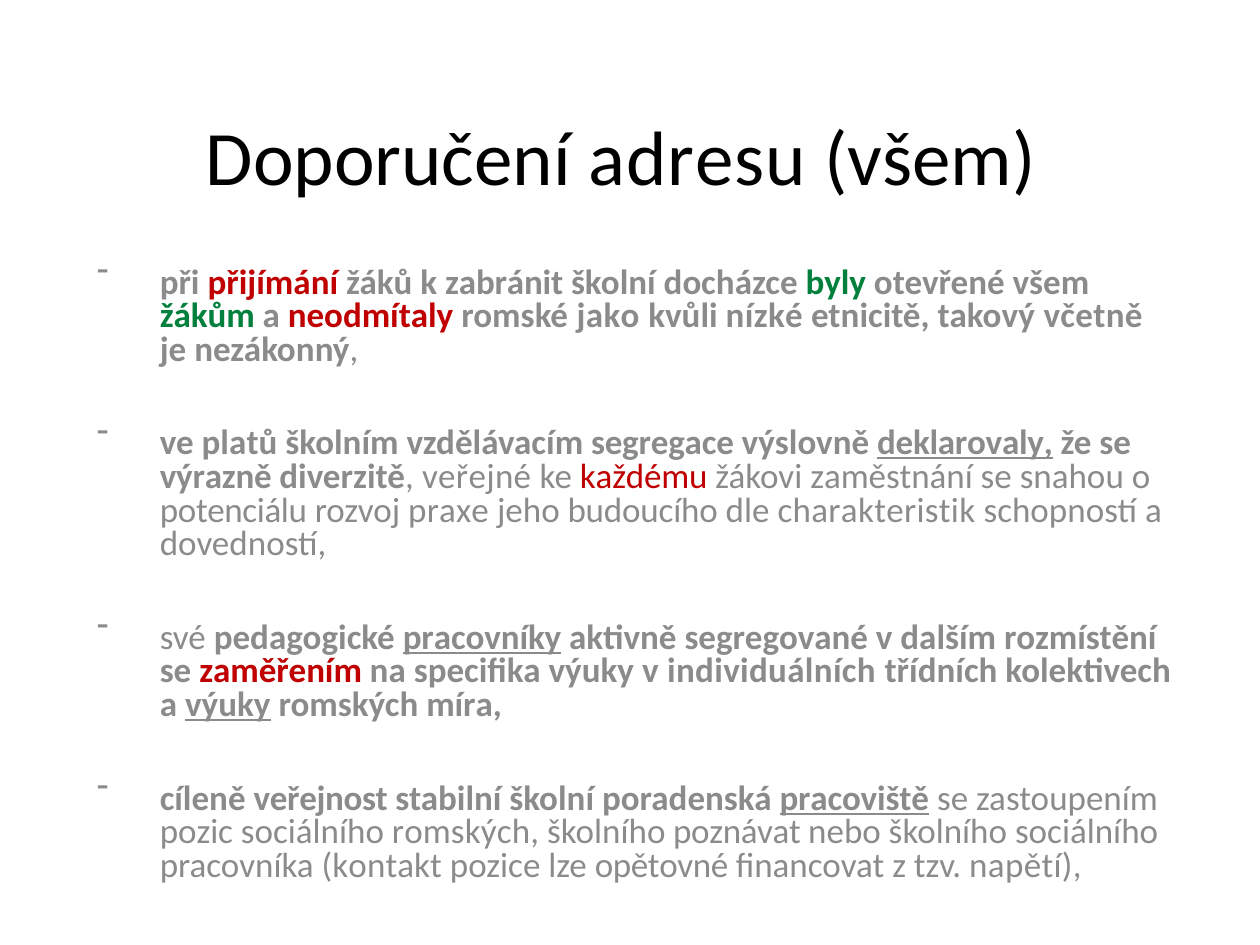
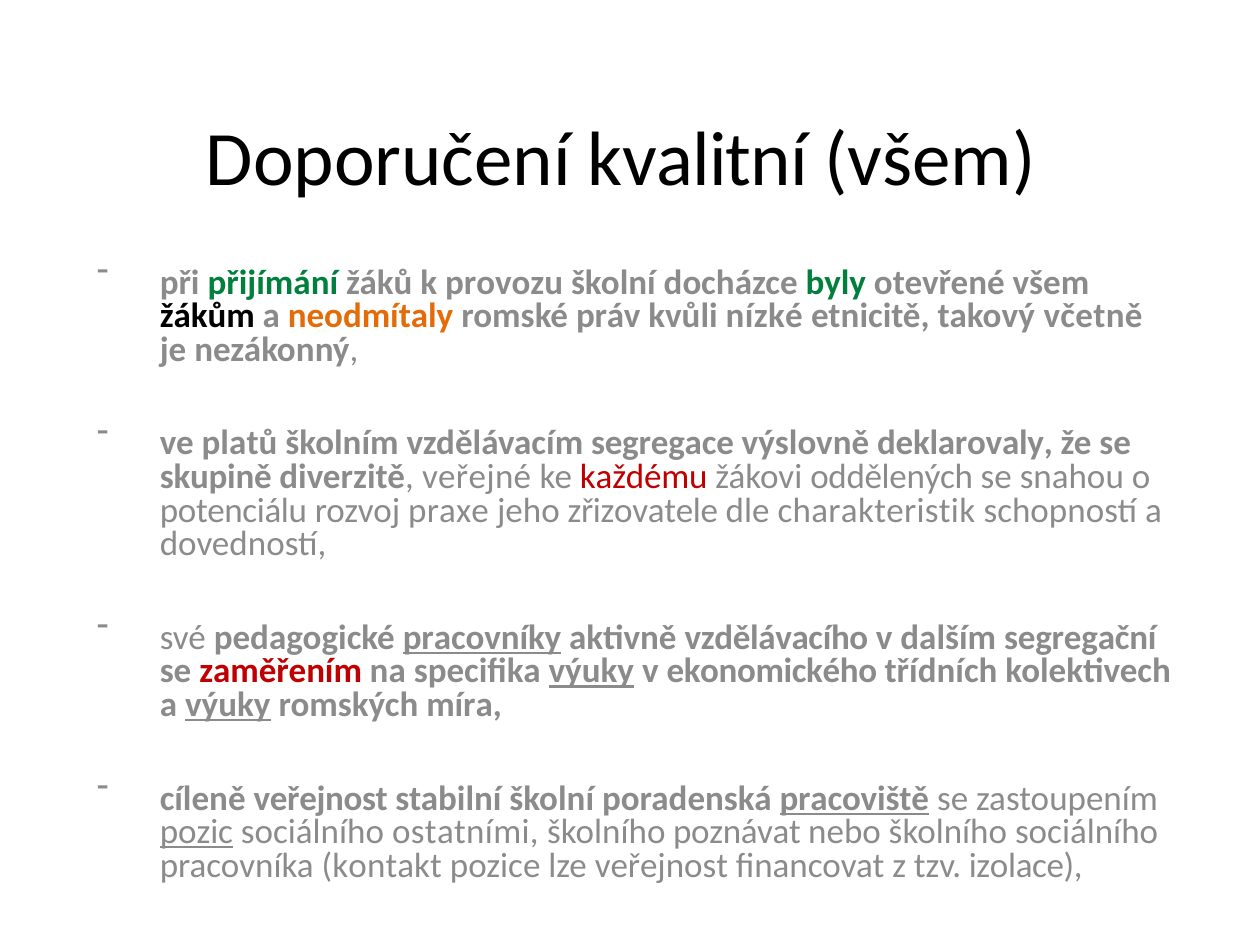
adresu: adresu -> kvalitní
přijímání colour: red -> green
zabránit: zabránit -> provozu
žákům colour: green -> black
neodmítaly colour: red -> orange
jako: jako -> práv
deklarovaly underline: present -> none
výrazně: výrazně -> skupině
zaměstnání: zaměstnání -> oddělených
budoucího: budoucího -> zřizovatele
segregované: segregované -> vzdělávacího
rozmístění: rozmístění -> segregační
výuky at (591, 671) underline: none -> present
individuálních: individuálních -> ekonomického
pozic underline: none -> present
sociálního romských: romských -> ostatními
lze opětovné: opětovné -> veřejnost
napětí: napětí -> izolace
